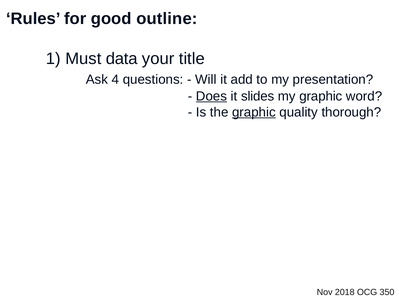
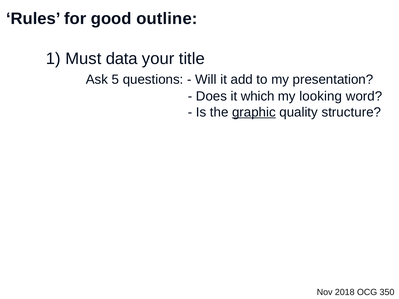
4: 4 -> 5
Does underline: present -> none
slides: slides -> which
my graphic: graphic -> looking
thorough: thorough -> structure
